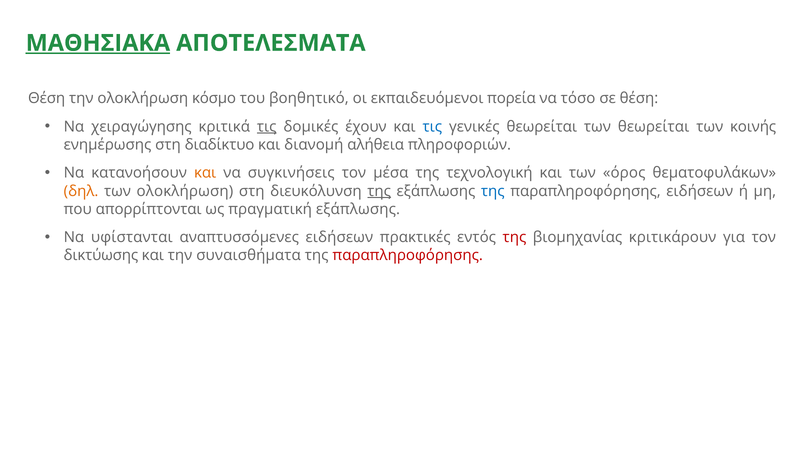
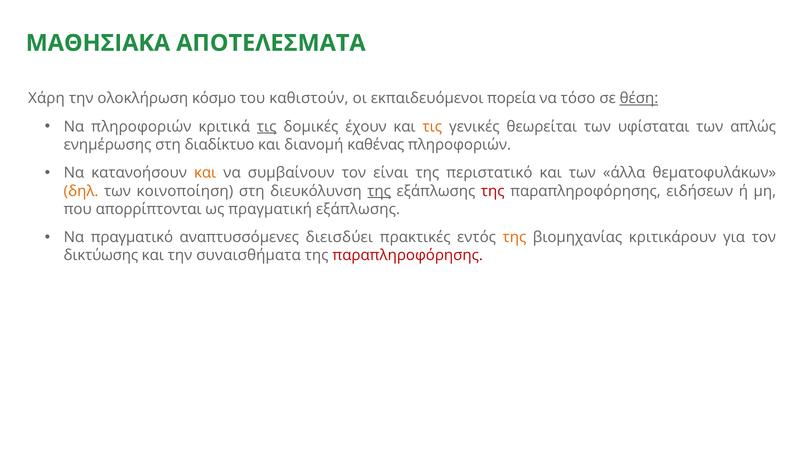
ΜΑΘΗΣΙΑΚΑ underline: present -> none
Θέση at (47, 98): Θέση -> Χάρη
βοηθητικό: βοηθητικό -> καθιστούν
θέση at (639, 98) underline: none -> present
Να χειραγώγησης: χειραγώγησης -> πληροφοριών
τις at (432, 127) colour: blue -> orange
των θεωρείται: θεωρείται -> υφίσταται
κοινής: κοινής -> απλώς
αλήθεια: αλήθεια -> καθένας
συγκινήσεις: συγκινήσεις -> συμβαίνουν
μέσα: μέσα -> είναι
τεχνολογική: τεχνολογική -> περιστατικό
όρος: όρος -> άλλα
των ολοκλήρωση: ολοκλήρωση -> κοινοποίηση
της at (493, 191) colour: blue -> red
υφίστανται: υφίστανται -> πραγματικό
αναπτυσσόμενες ειδήσεων: ειδήσεων -> διεισδύει
της at (514, 237) colour: red -> orange
